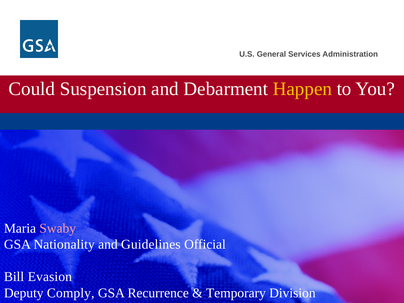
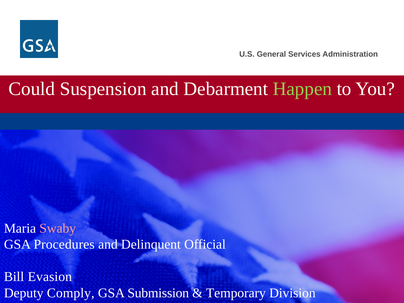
Happen colour: yellow -> light green
Nationality: Nationality -> Procedures
Guidelines: Guidelines -> Delinquent
Recurrence: Recurrence -> Submission
